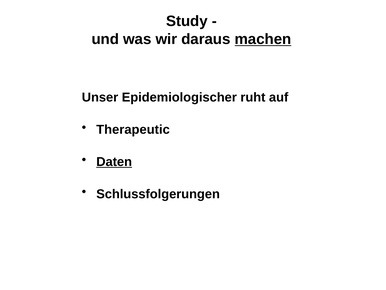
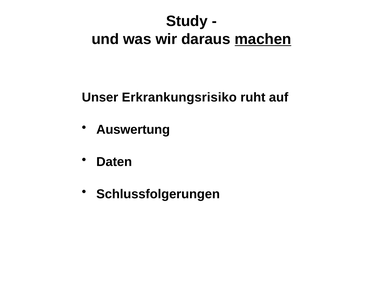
Epidemiologischer: Epidemiologischer -> Erkrankungsrisiko
Therapeutic: Therapeutic -> Auswertung
Daten underline: present -> none
